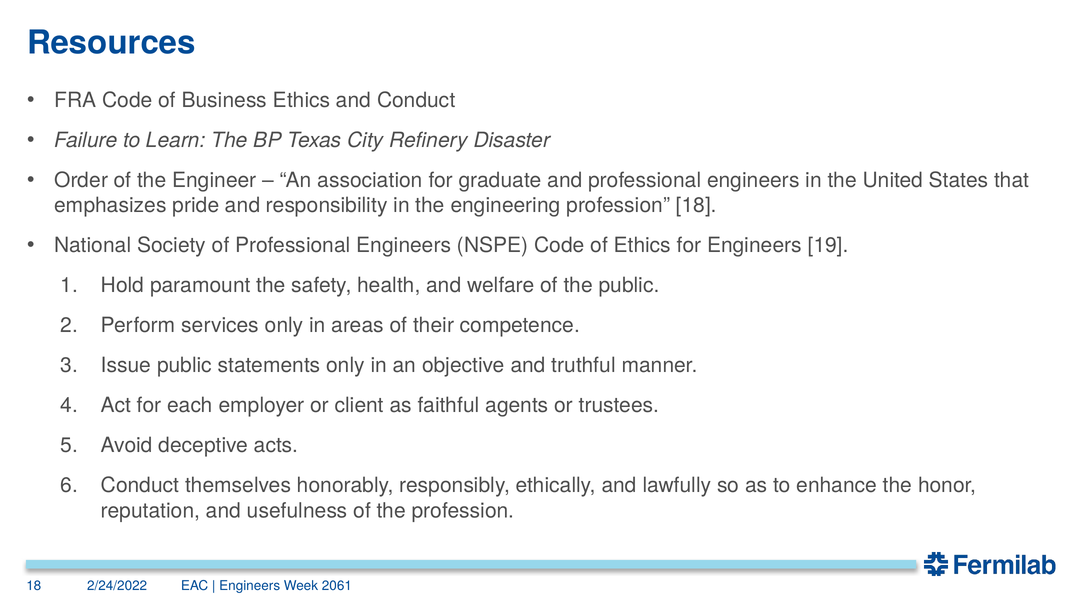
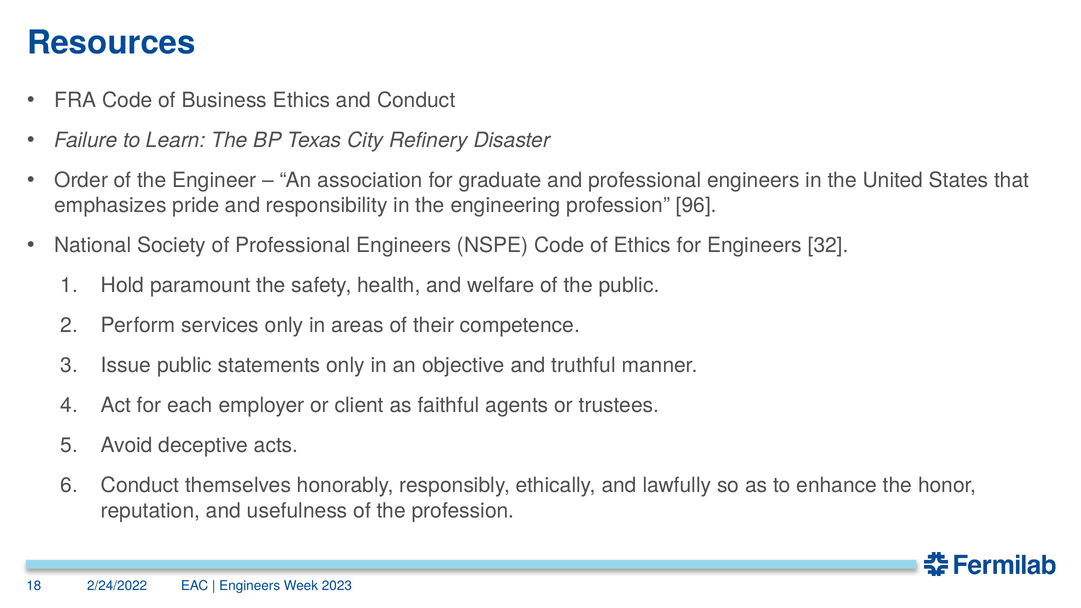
profession 18: 18 -> 96
19: 19 -> 32
2061: 2061 -> 2023
